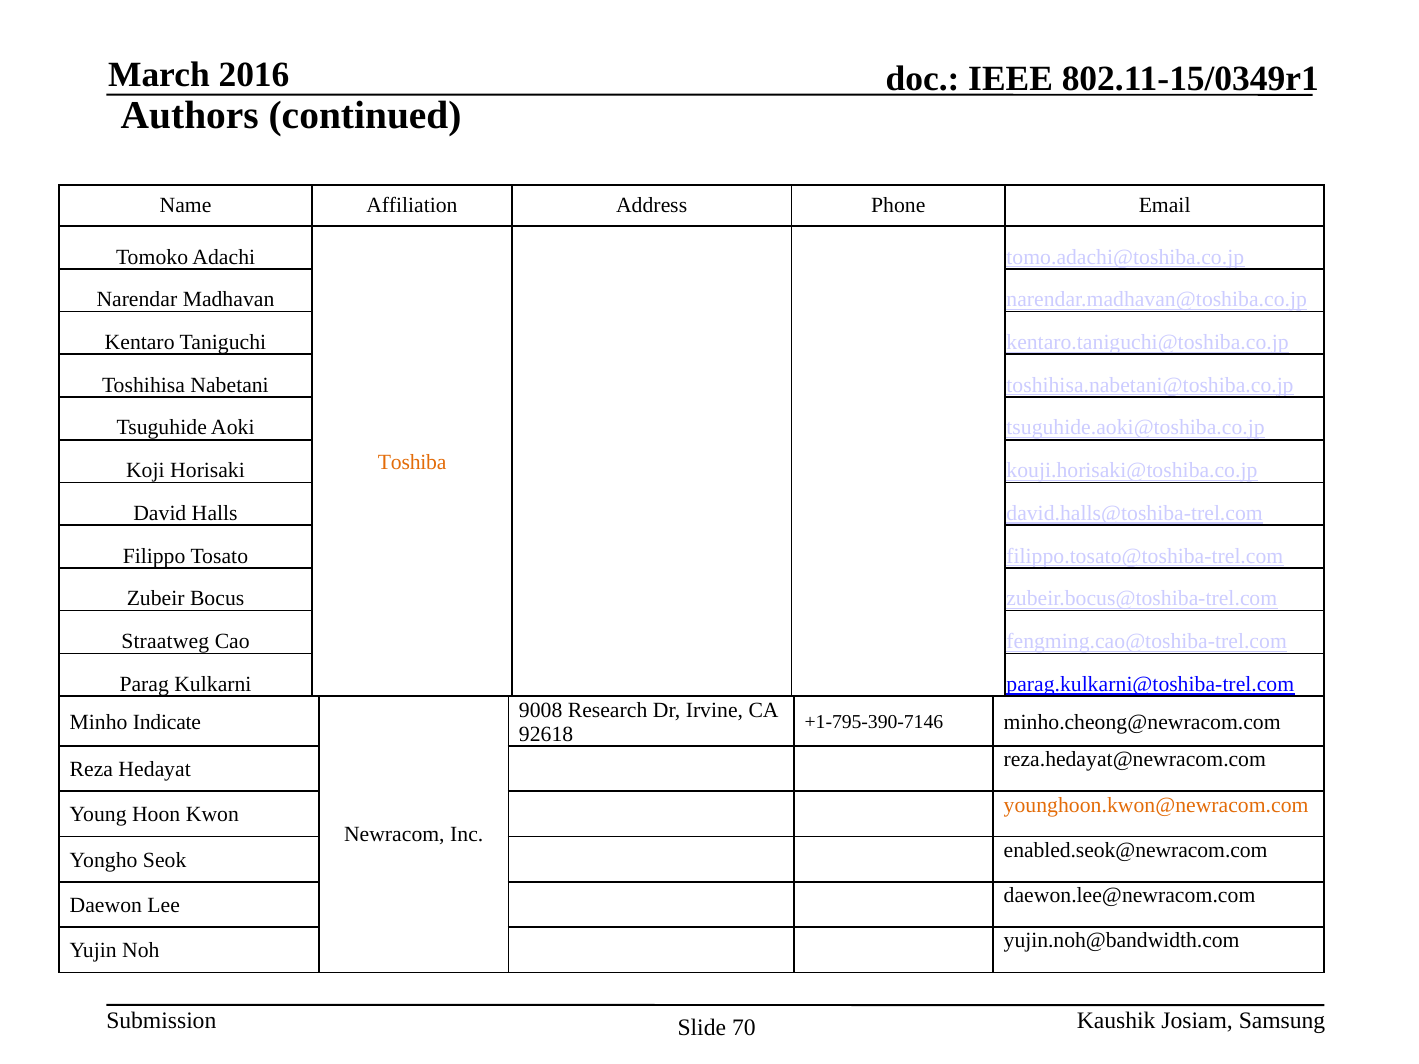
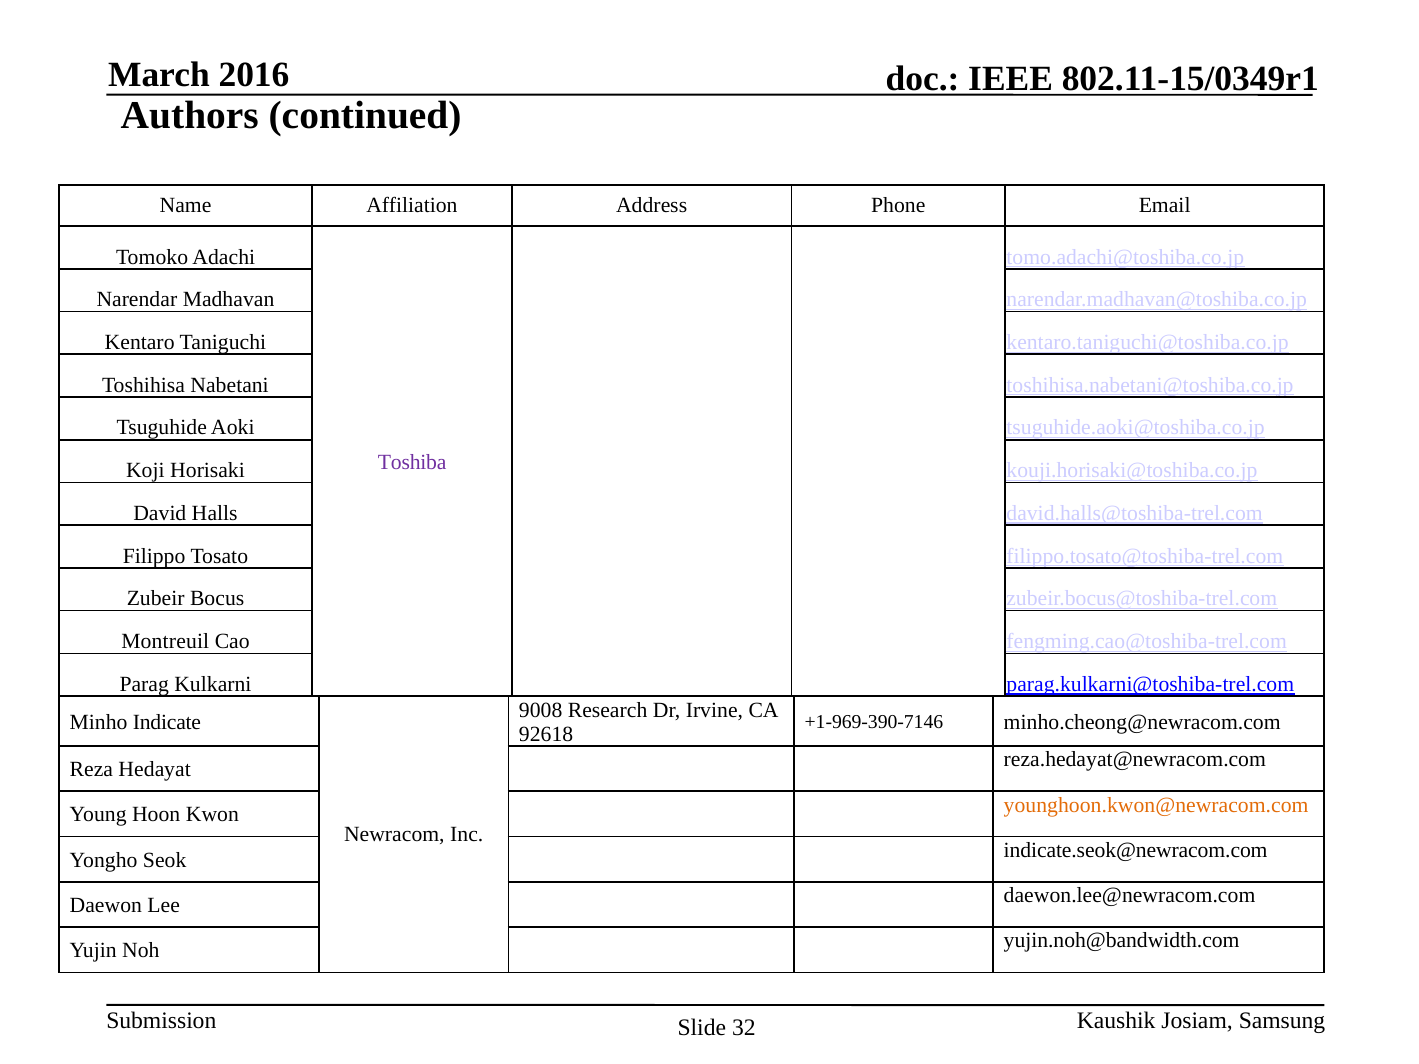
Toshiba colour: orange -> purple
Straatweg: Straatweg -> Montreuil
+1-795-390-7146: +1-795-390-7146 -> +1-969-390-7146
enabled.seok@newracom.com: enabled.seok@newracom.com -> indicate.seok@newracom.com
70: 70 -> 32
